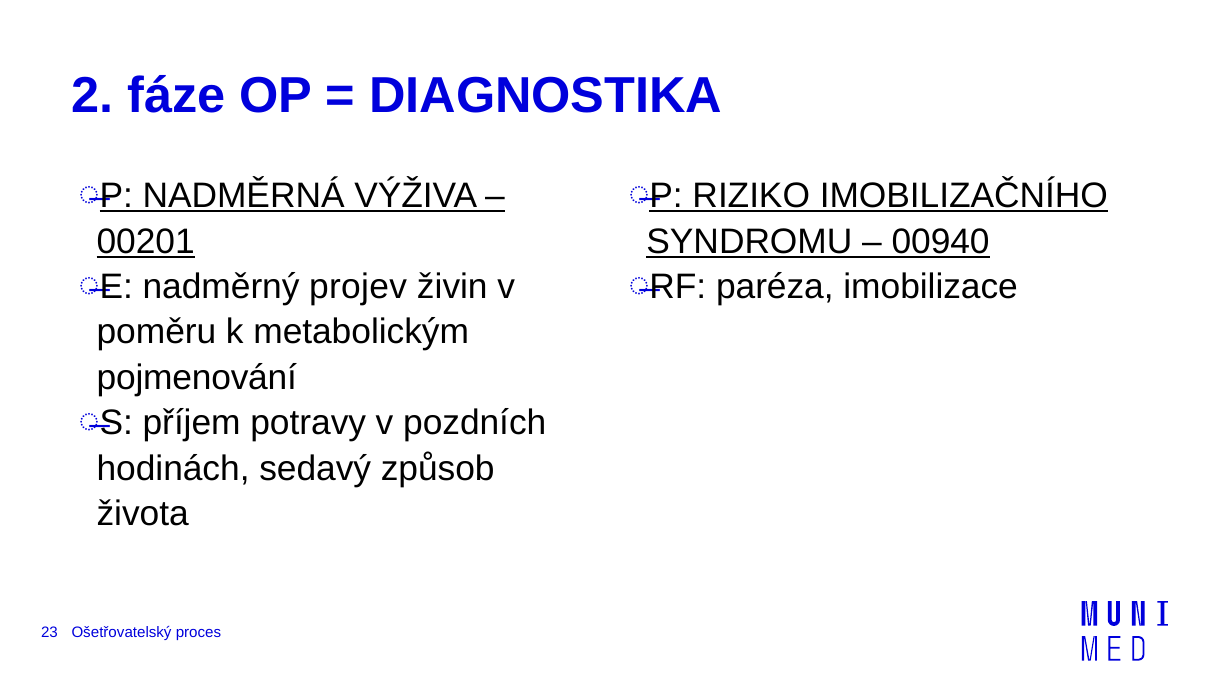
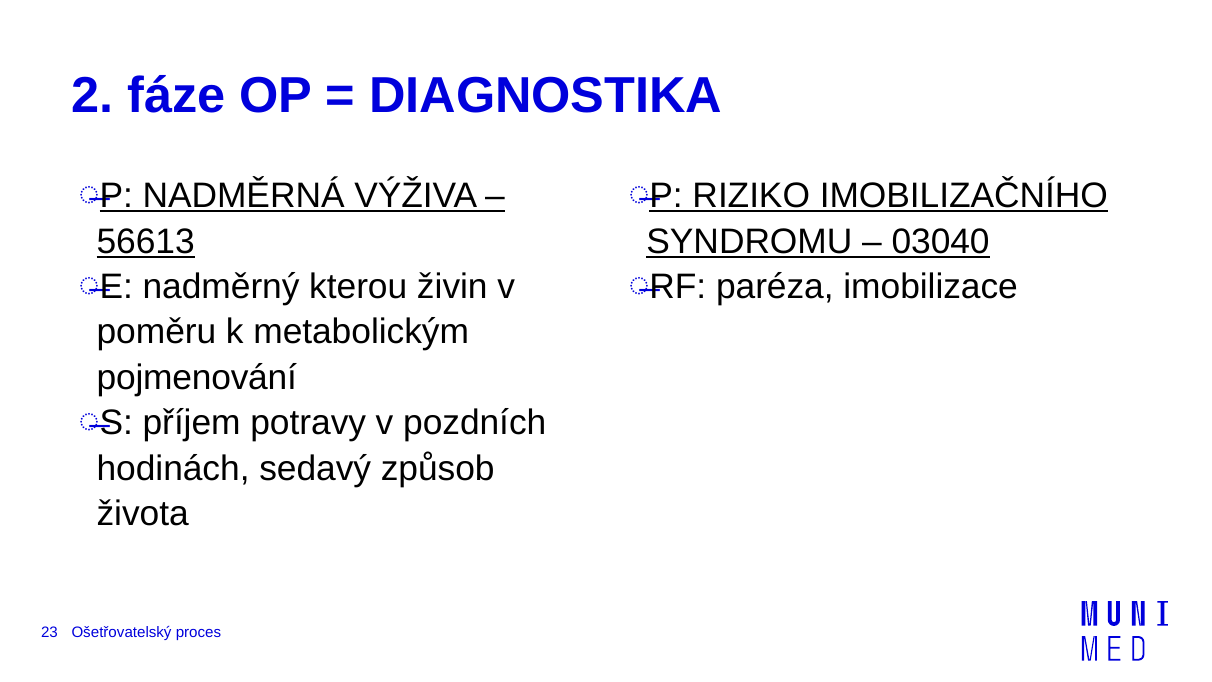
00201: 00201 -> 56613
00940: 00940 -> 03040
projev: projev -> kterou
